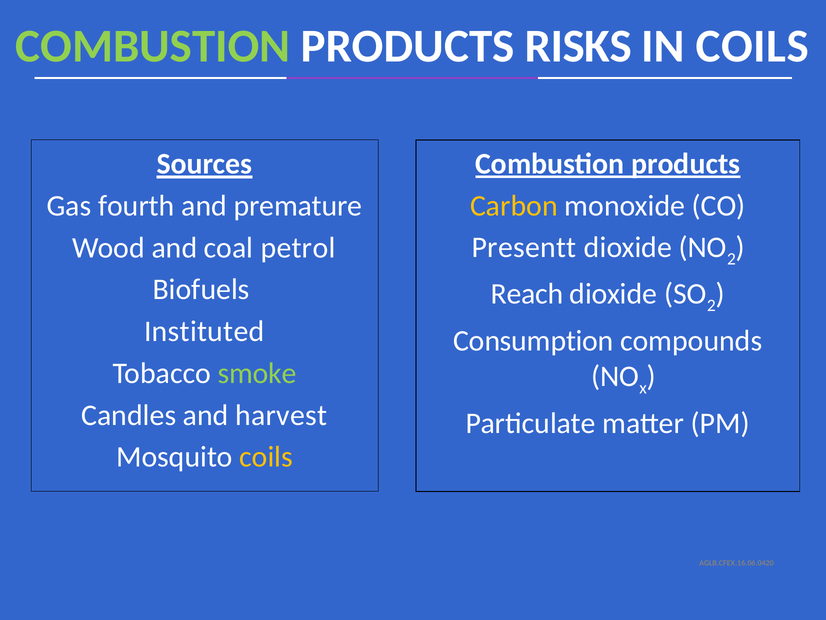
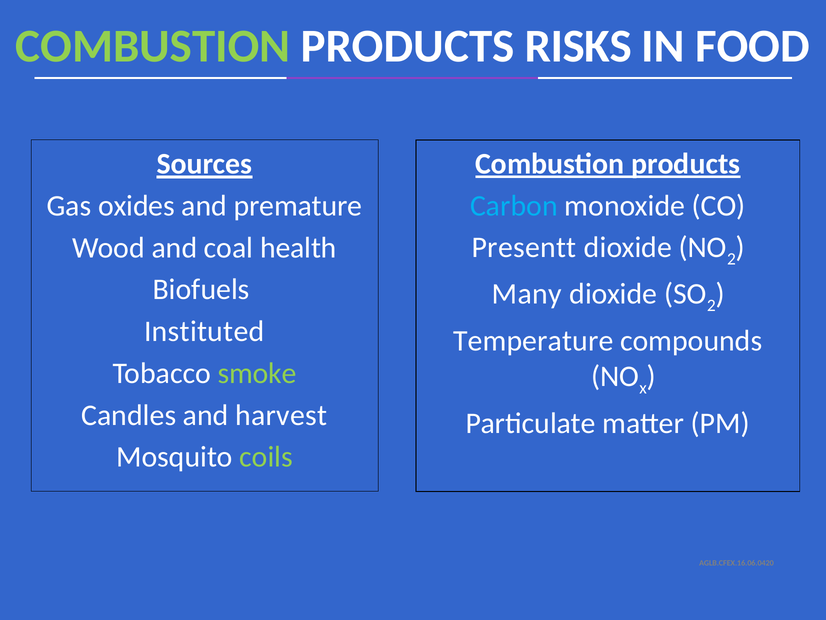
IN COILS: COILS -> FOOD
Carbon colour: yellow -> light blue
fourth: fourth -> oxides
petrol: petrol -> health
Reach: Reach -> Many
Consumption: Consumption -> Temperature
coils at (266, 457) colour: yellow -> light green
